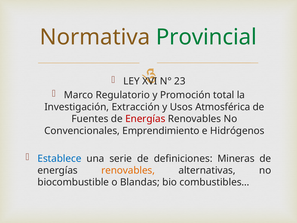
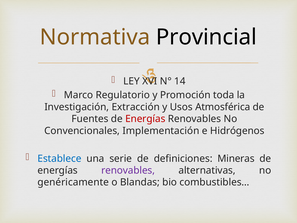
Provincial colour: green -> black
23: 23 -> 14
total: total -> toda
Emprendimiento: Emprendimiento -> Implementación
renovables at (128, 170) colour: orange -> purple
biocombustible: biocombustible -> genéricamente
